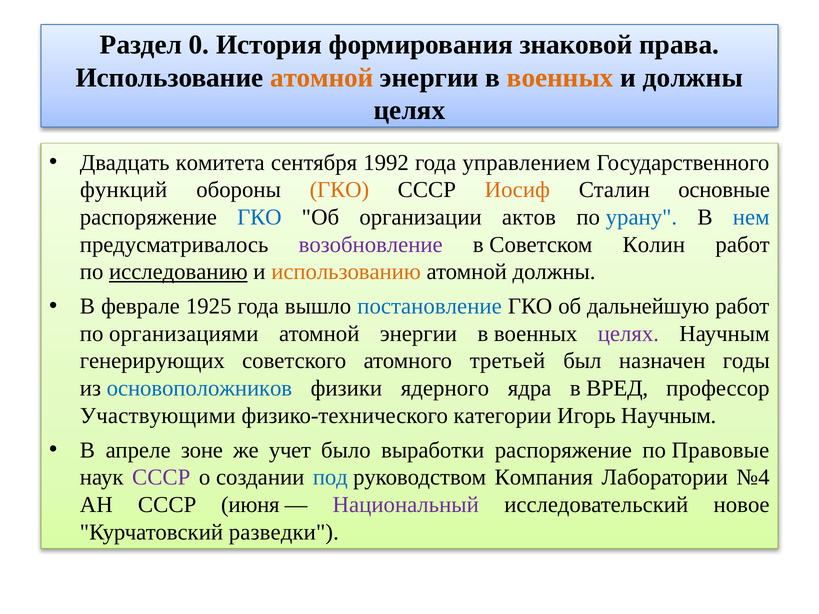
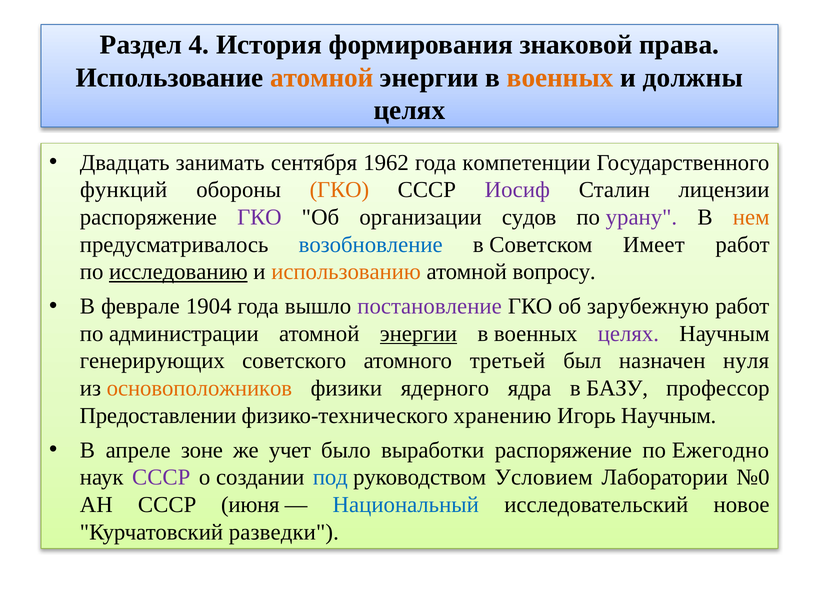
0: 0 -> 4
комитета: комитета -> занимать
1992: 1992 -> 1962
управлением: управлением -> компетенции
Иосиф colour: orange -> purple
основные: основные -> лицензии
ГКО at (259, 217) colour: blue -> purple
актов: актов -> судов
урану colour: blue -> purple
нем colour: blue -> orange
возобновление colour: purple -> blue
Колин: Колин -> Имеет
атомной должны: должны -> вопросу
1925: 1925 -> 1904
постановление colour: blue -> purple
дальнейшую: дальнейшую -> зарубежную
организациями: организациями -> администрации
энергии at (418, 334) underline: none -> present
годы: годы -> нуля
основоположников colour: blue -> orange
ВРЕД: ВРЕД -> БАЗУ
Участвующими: Участвующими -> Предоставлении
категории: категории -> хранению
Правовые: Правовые -> Ежегодно
Компания: Компания -> Условием
№4: №4 -> №0
Национальный colour: purple -> blue
